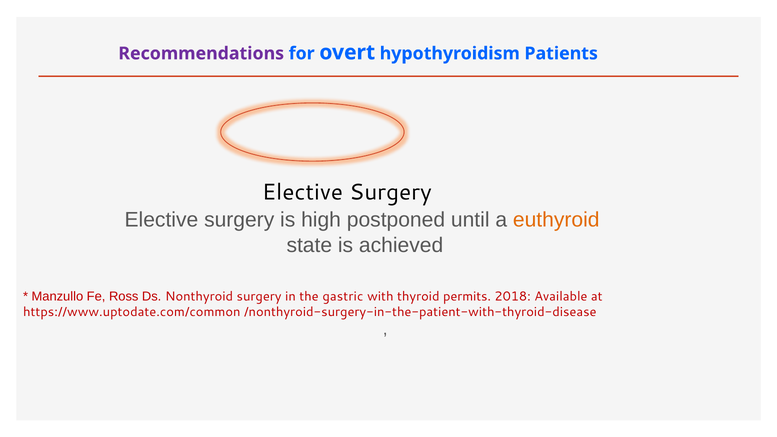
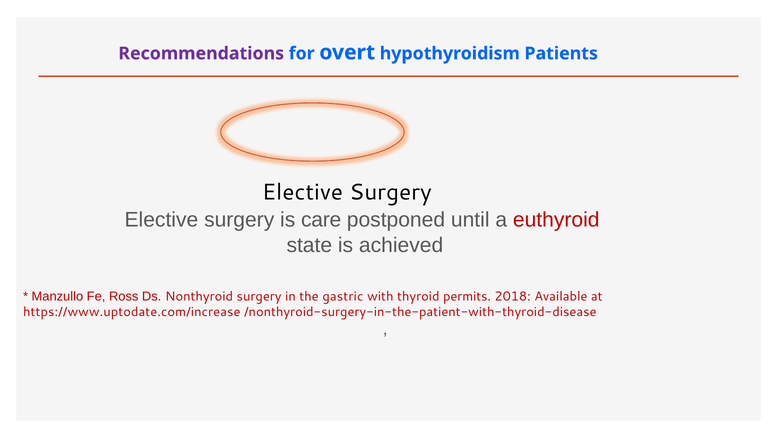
high: high -> care
euthyroid colour: orange -> red
https://www.uptodate.com/common: https://www.uptodate.com/common -> https://www.uptodate.com/increase
